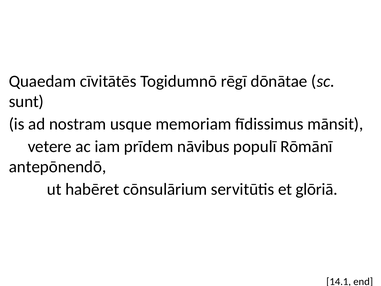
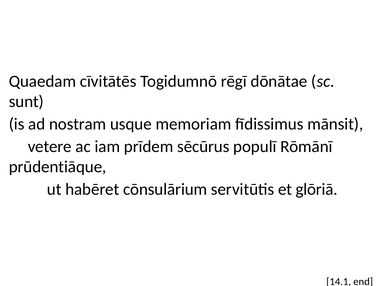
nāvibus: nāvibus -> sēcūrus
antepōnendō: antepōnendō -> prūdentiāque
